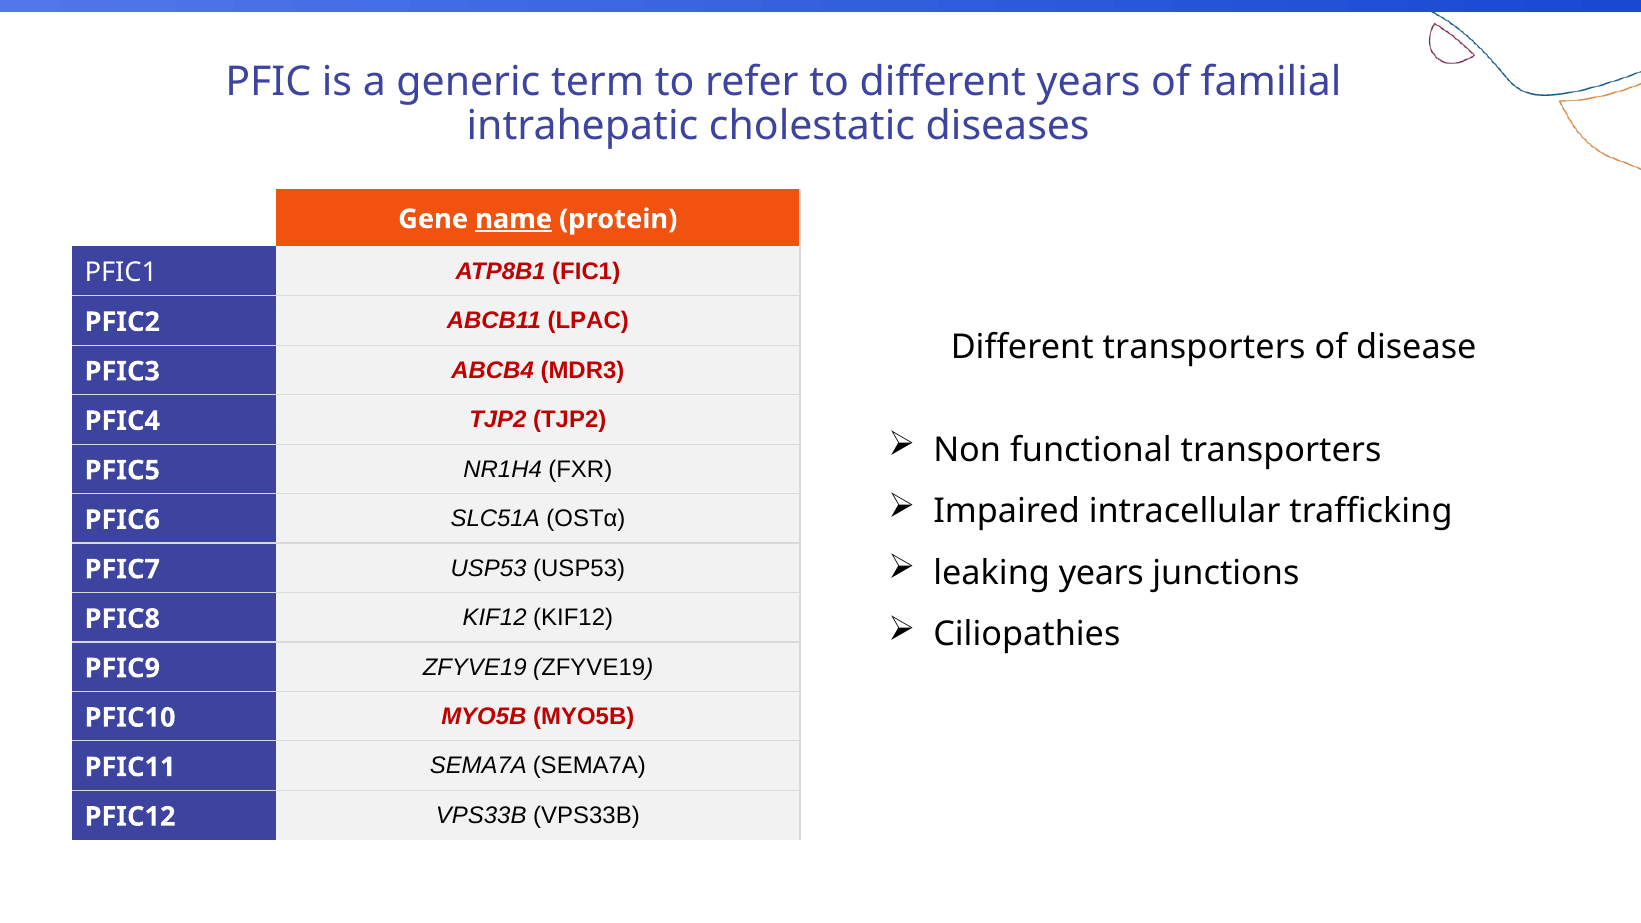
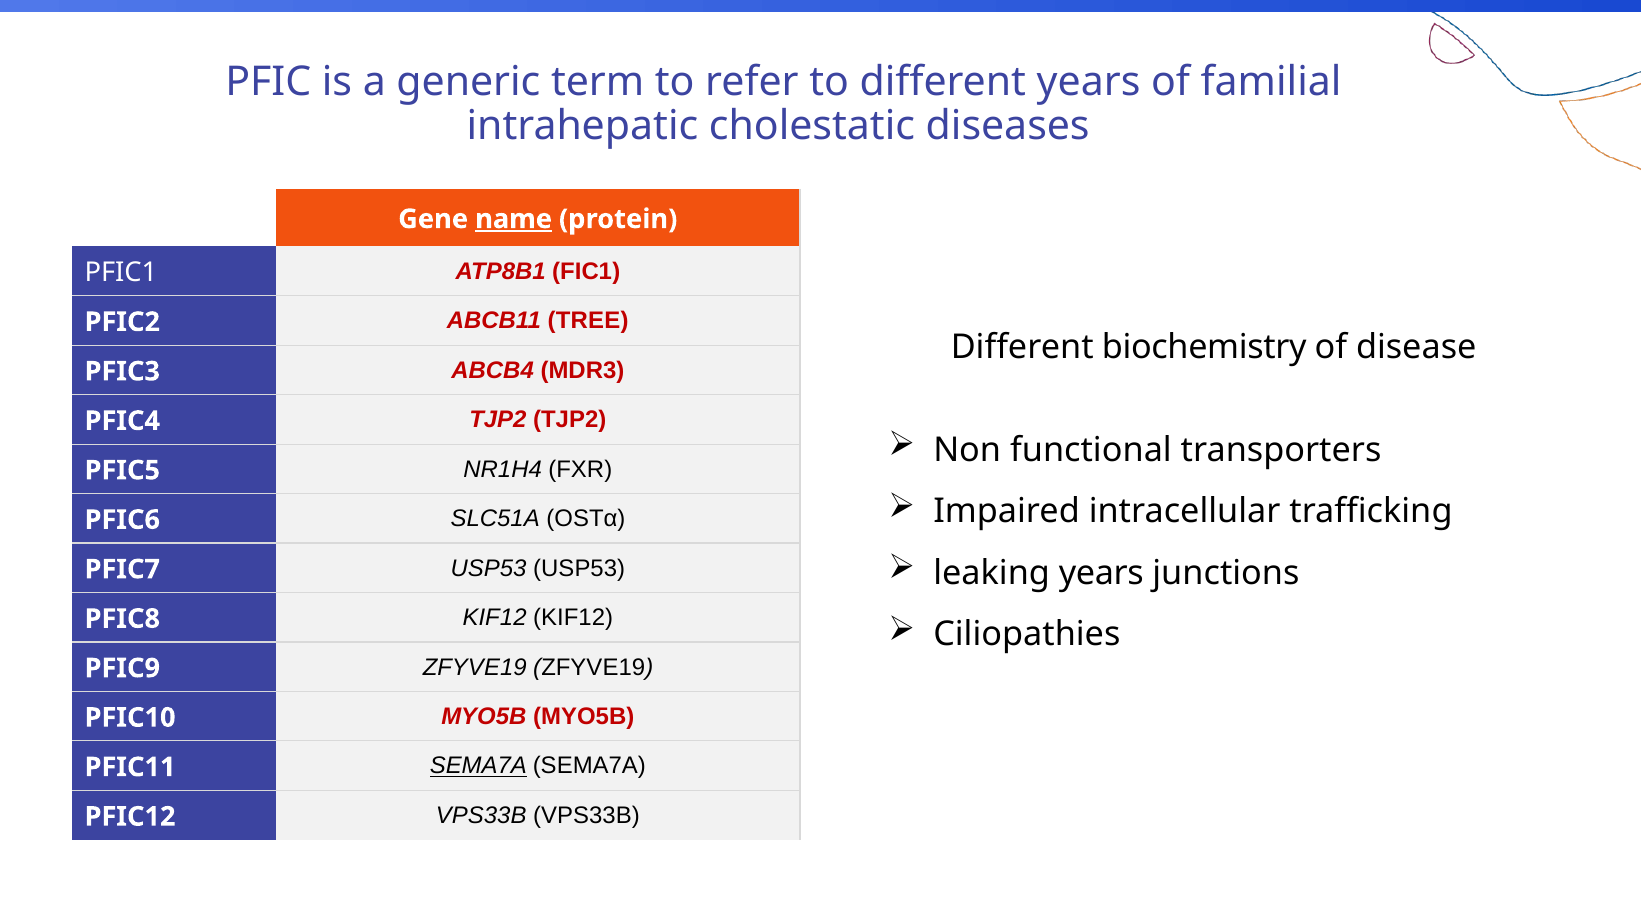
LPAC: LPAC -> TREE
Different transporters: transporters -> biochemistry
SEMA7A at (478, 766) underline: none -> present
